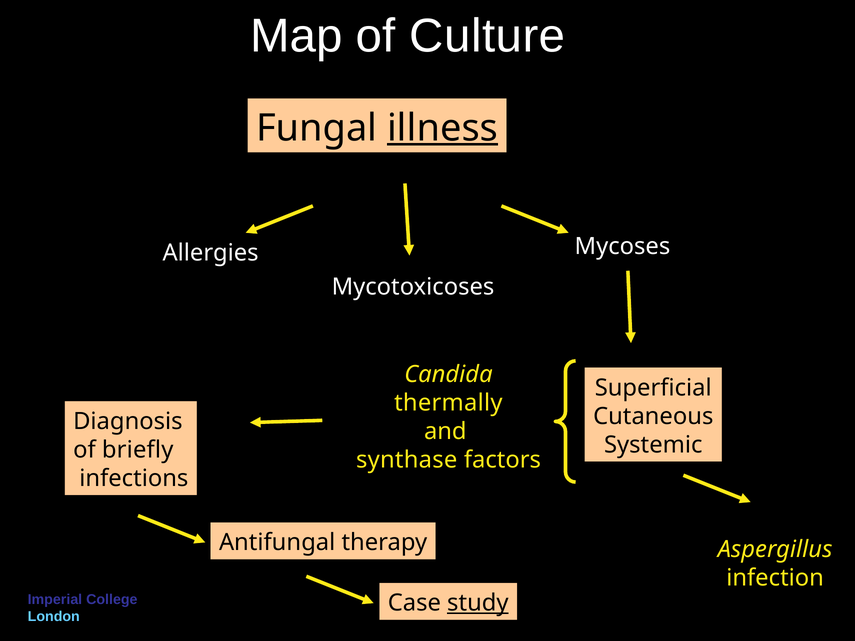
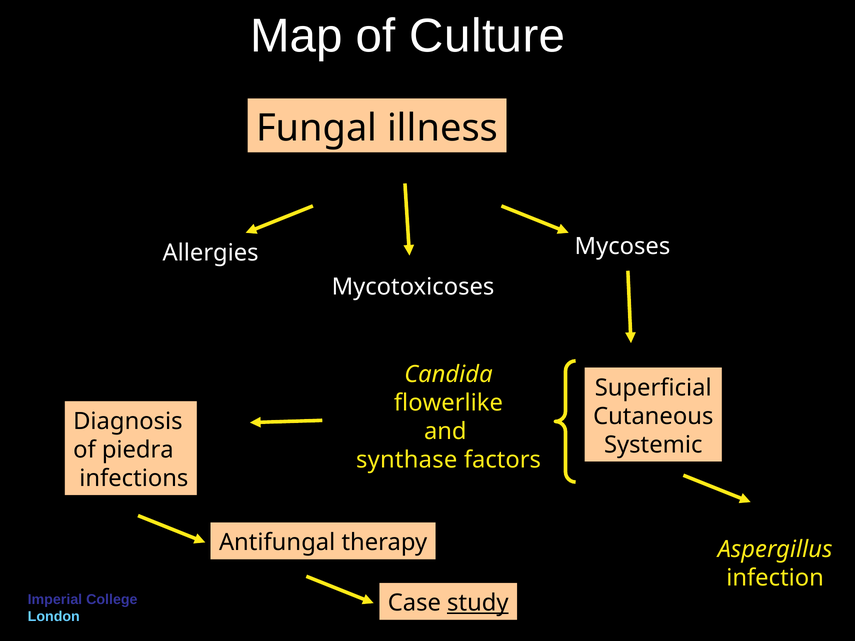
illness underline: present -> none
thermally: thermally -> flowerlike
briefly: briefly -> piedra
